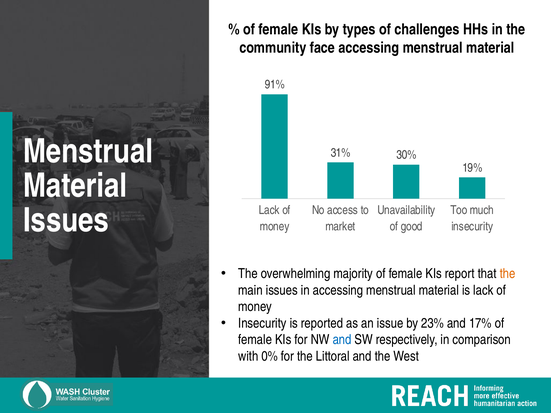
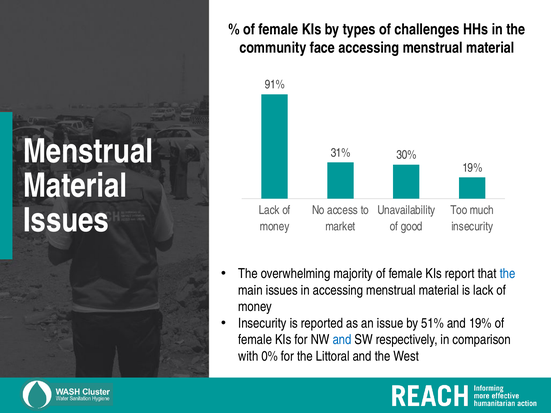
the at (508, 274) colour: orange -> blue
23%: 23% -> 51%
and 17%: 17% -> 19%
